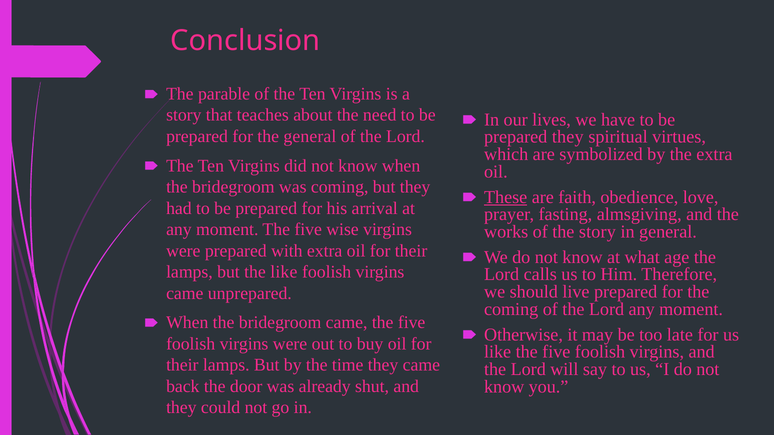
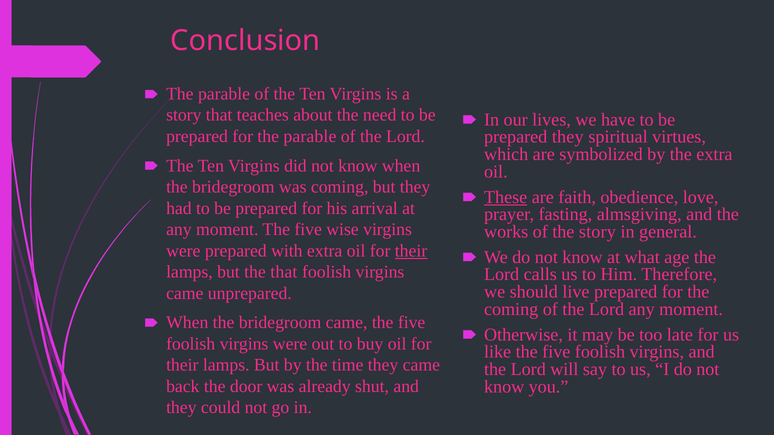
for the general: general -> parable
their at (411, 251) underline: none -> present
the like: like -> that
